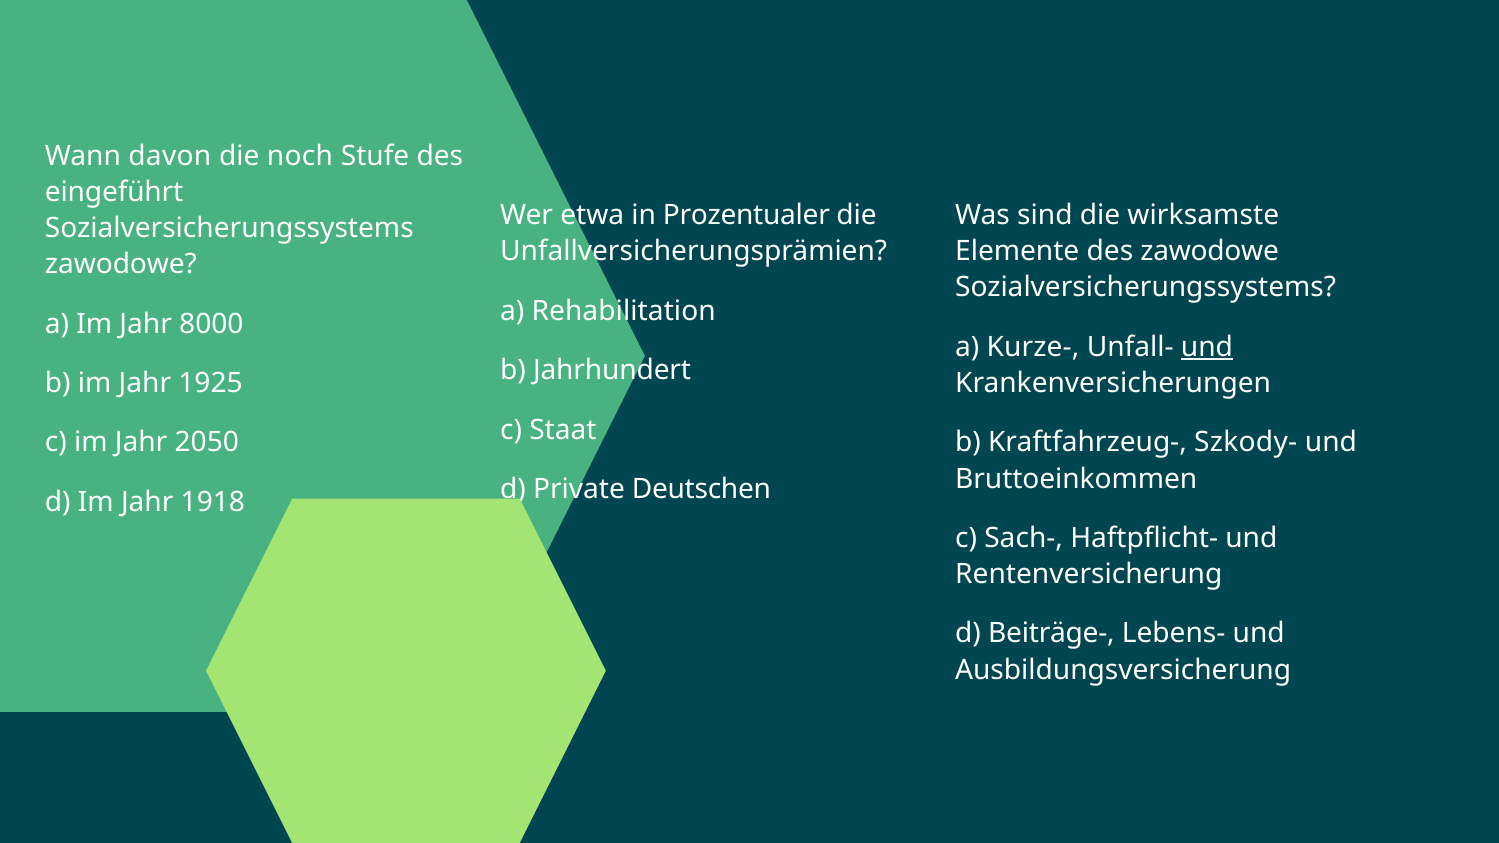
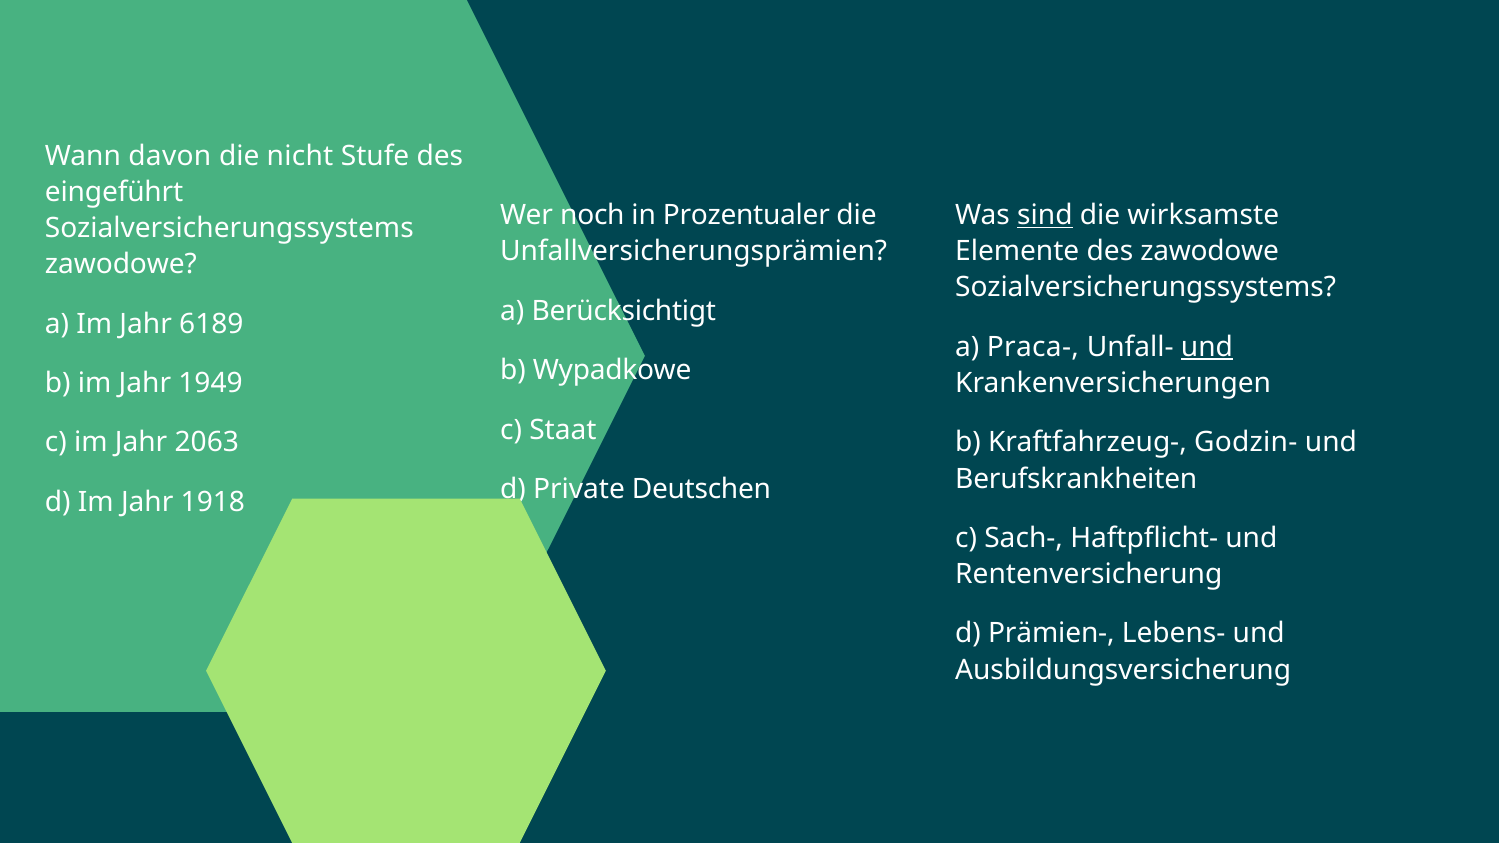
noch: noch -> nicht
etwa: etwa -> noch
sind underline: none -> present
Rehabilitation: Rehabilitation -> Berücksichtigt
8000: 8000 -> 6189
Kurze-: Kurze- -> Praca-
Jahrhundert: Jahrhundert -> Wypadkowe
1925: 1925 -> 1949
2050: 2050 -> 2063
Szkody-: Szkody- -> Godzin-
Bruttoeinkommen: Bruttoeinkommen -> Berufskrankheiten
Beiträge-: Beiträge- -> Prämien-
